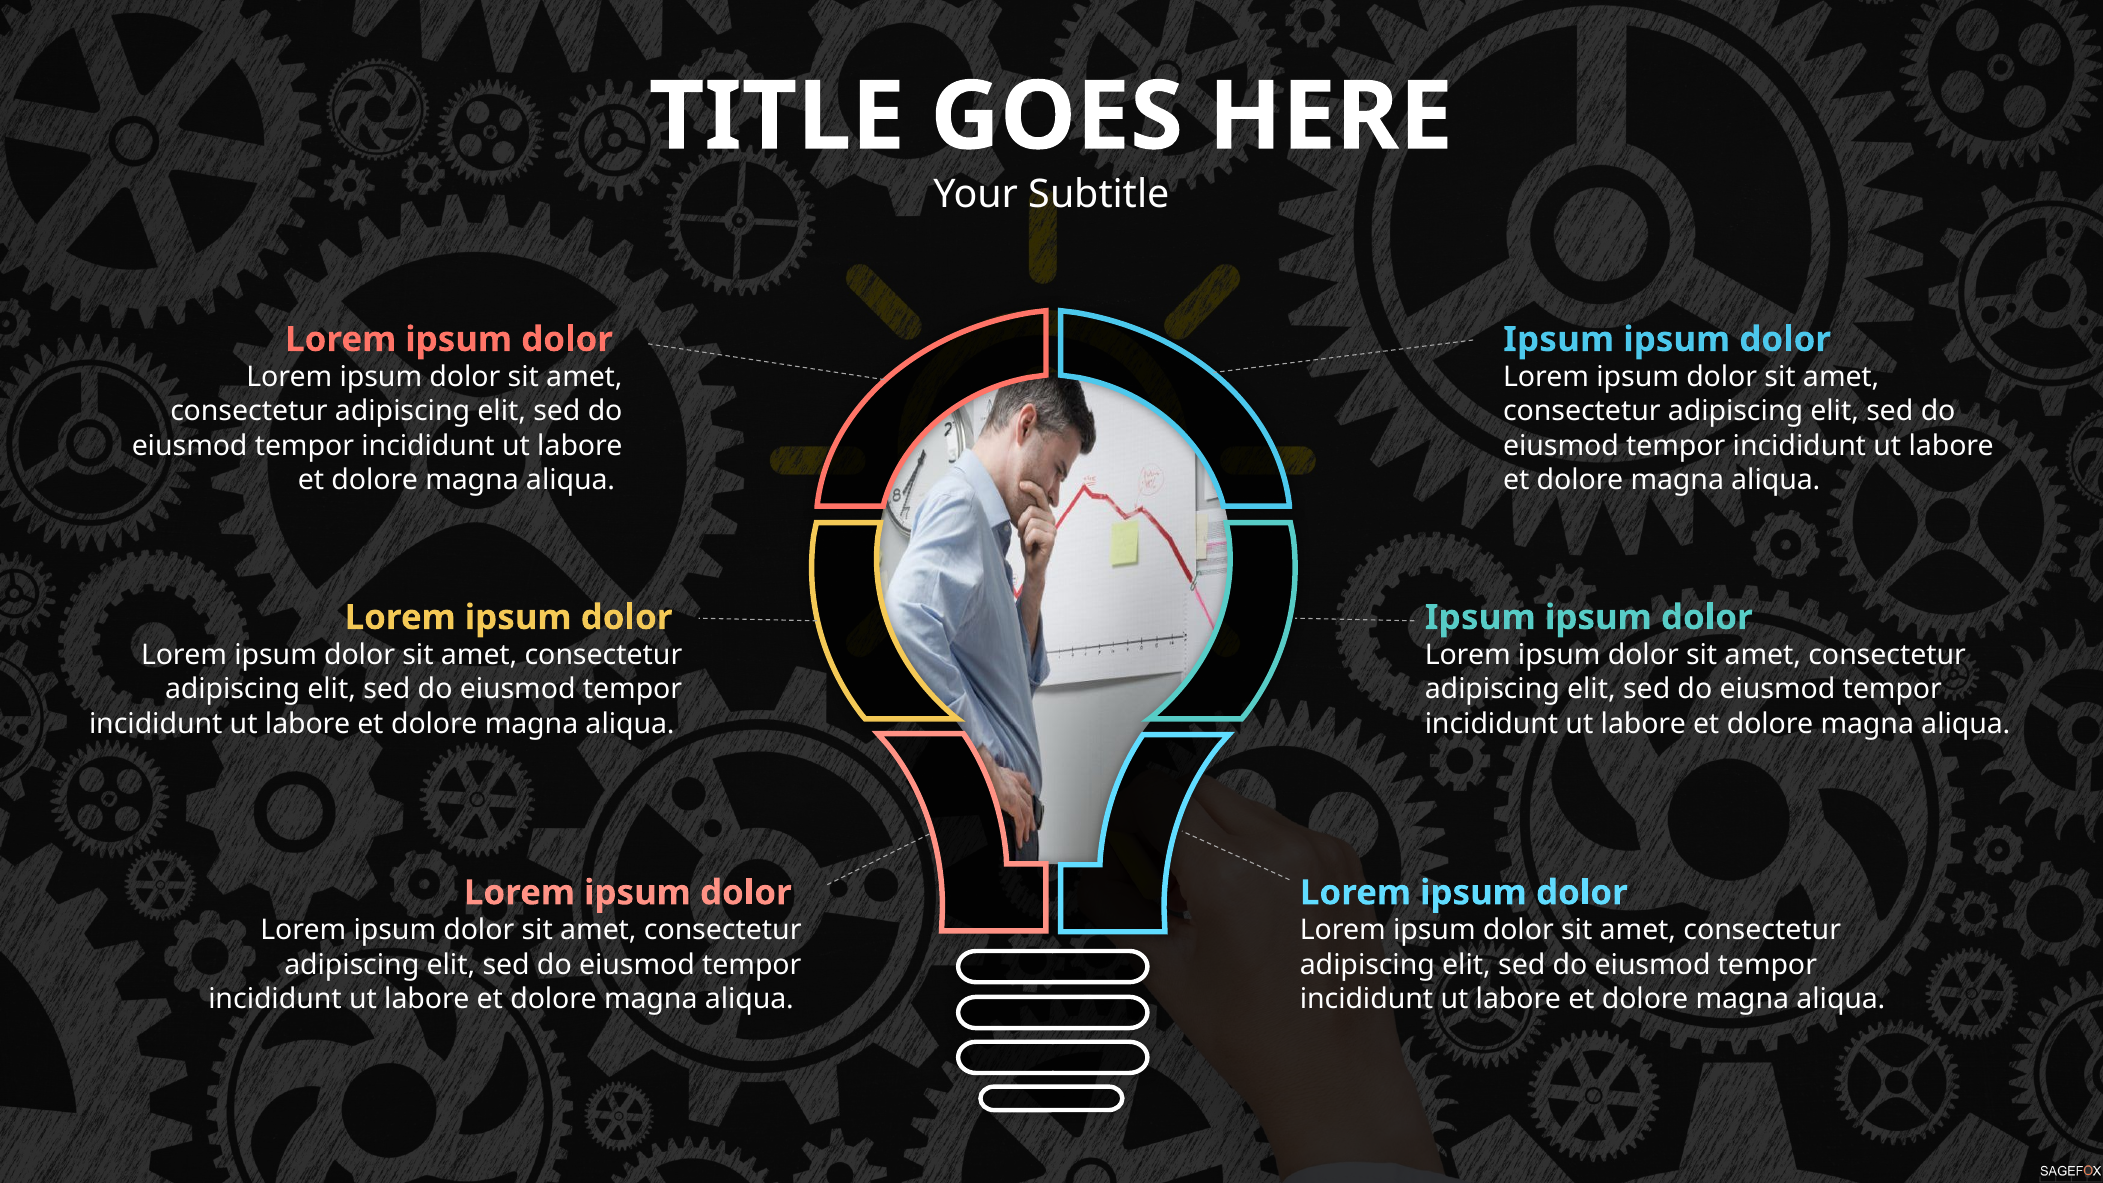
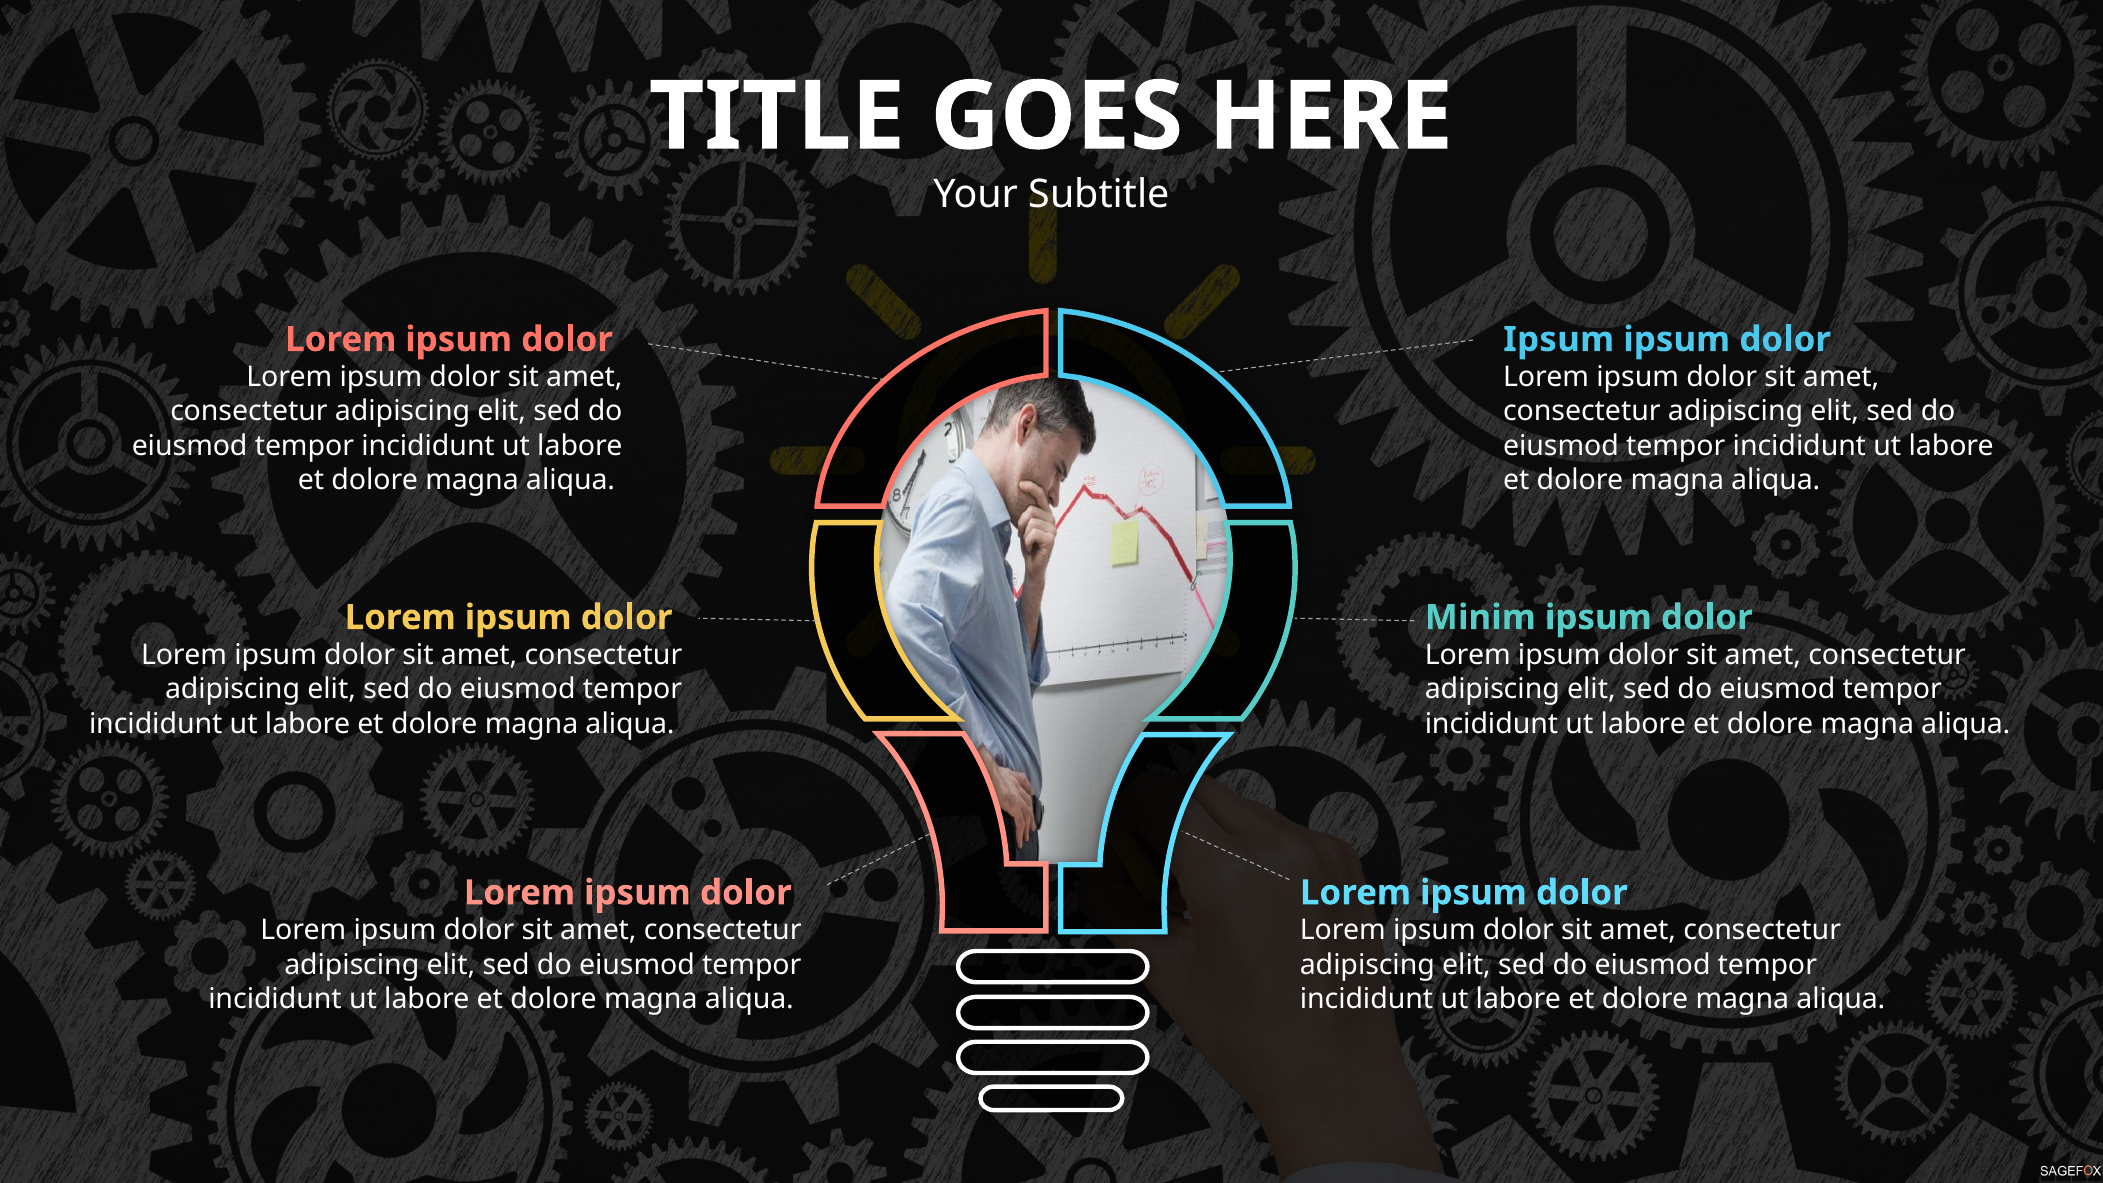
Ipsum at (1480, 617): Ipsum -> Minim
